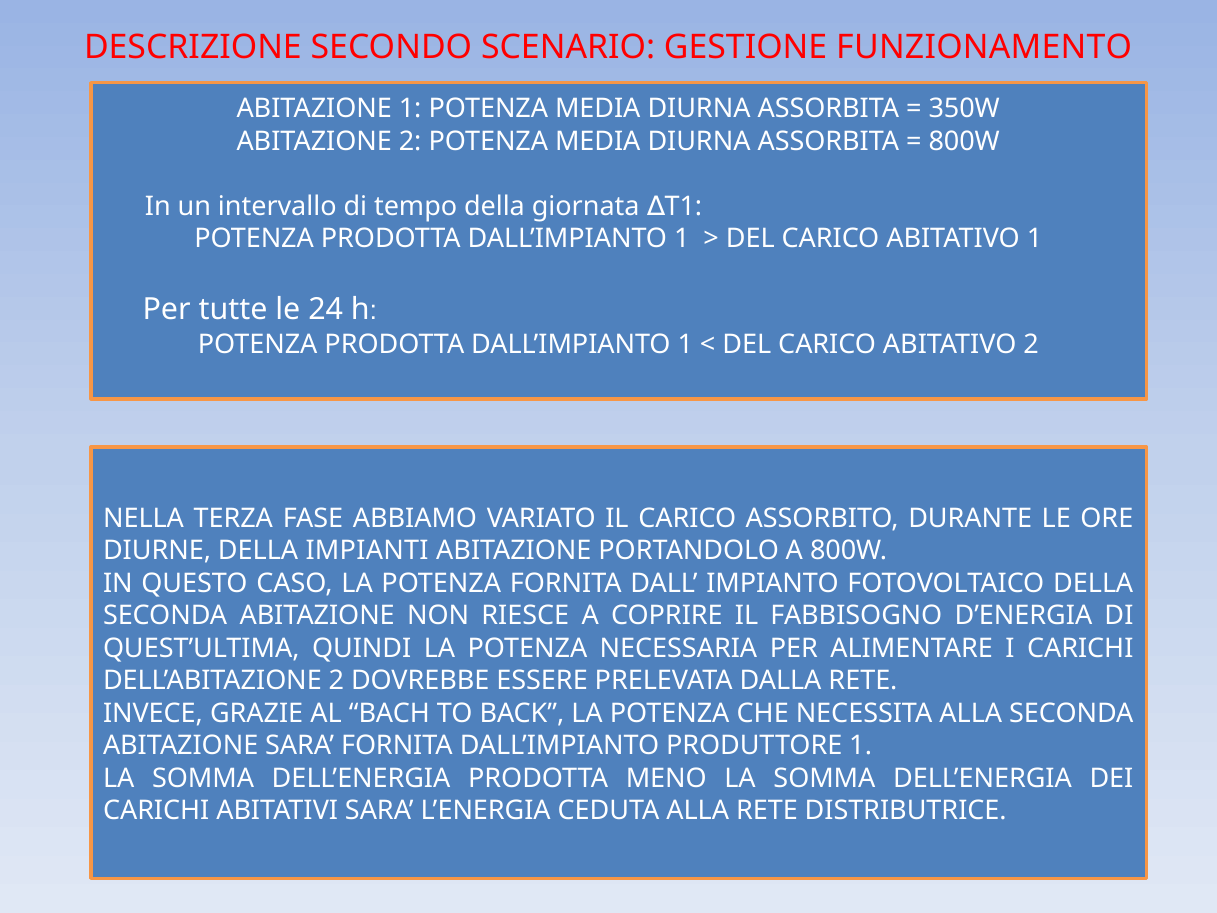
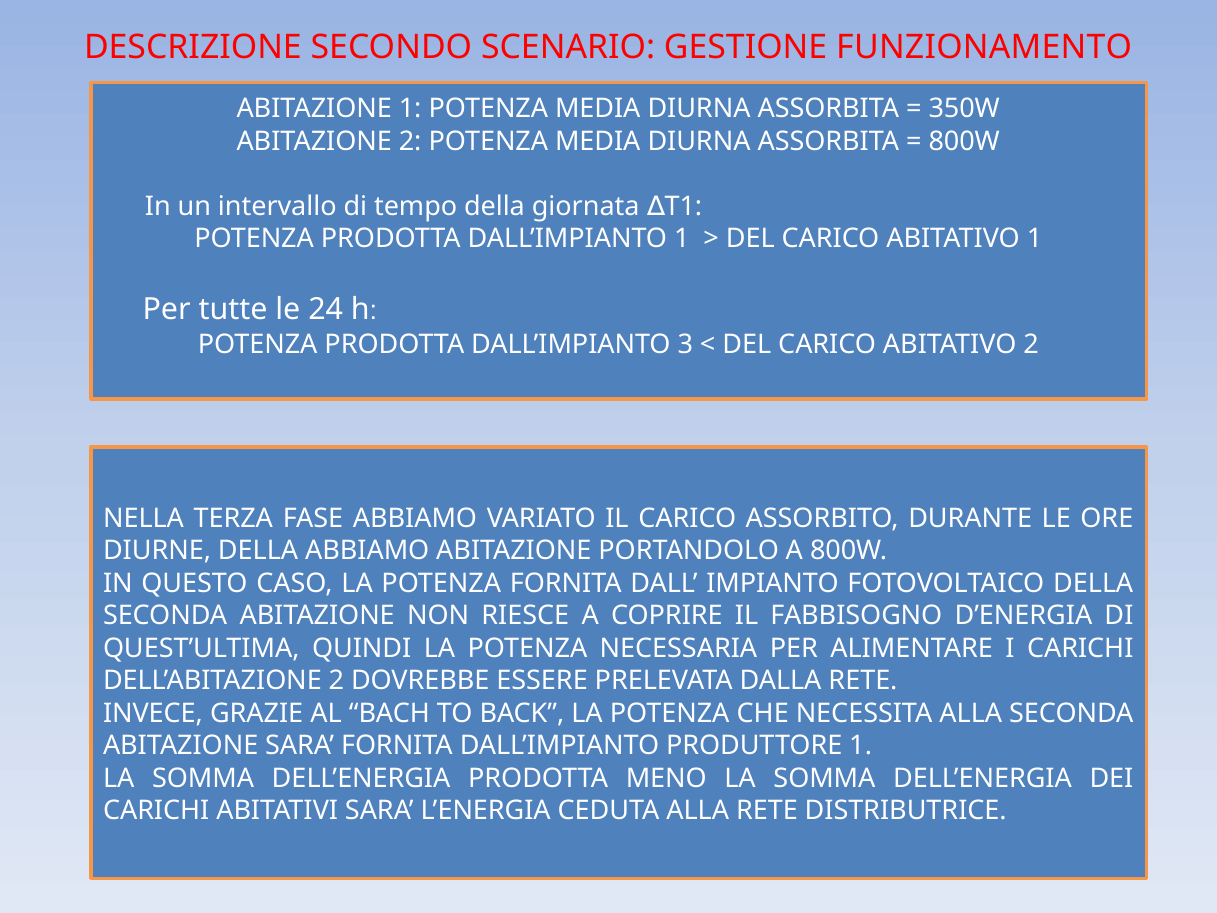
1 at (685, 344): 1 -> 3
DELLA IMPIANTI: IMPIANTI -> ABBIAMO
